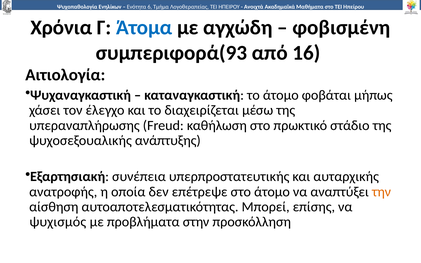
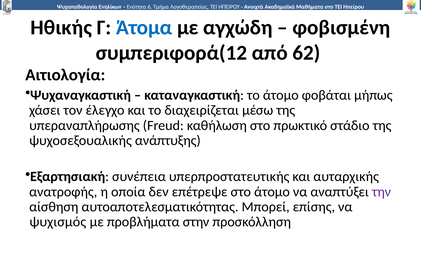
Χρόνια: Χρόνια -> Ηθικής
συμπεριφορά(93: συμπεριφορά(93 -> συμπεριφορά(12
16: 16 -> 62
την colour: orange -> purple
